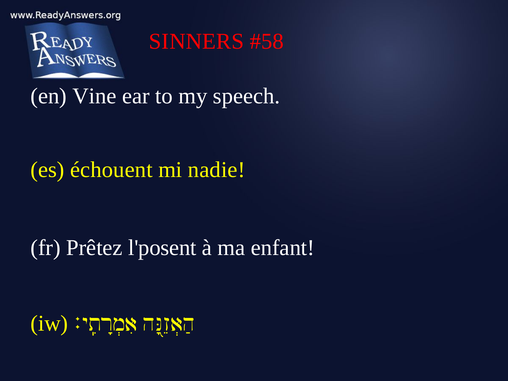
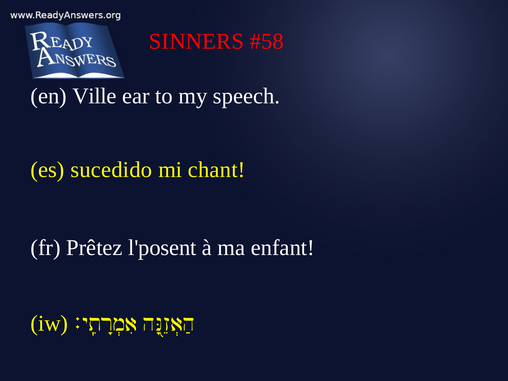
Vine: Vine -> Ville
échouent: échouent -> sucedido
nadie: nadie -> chant
